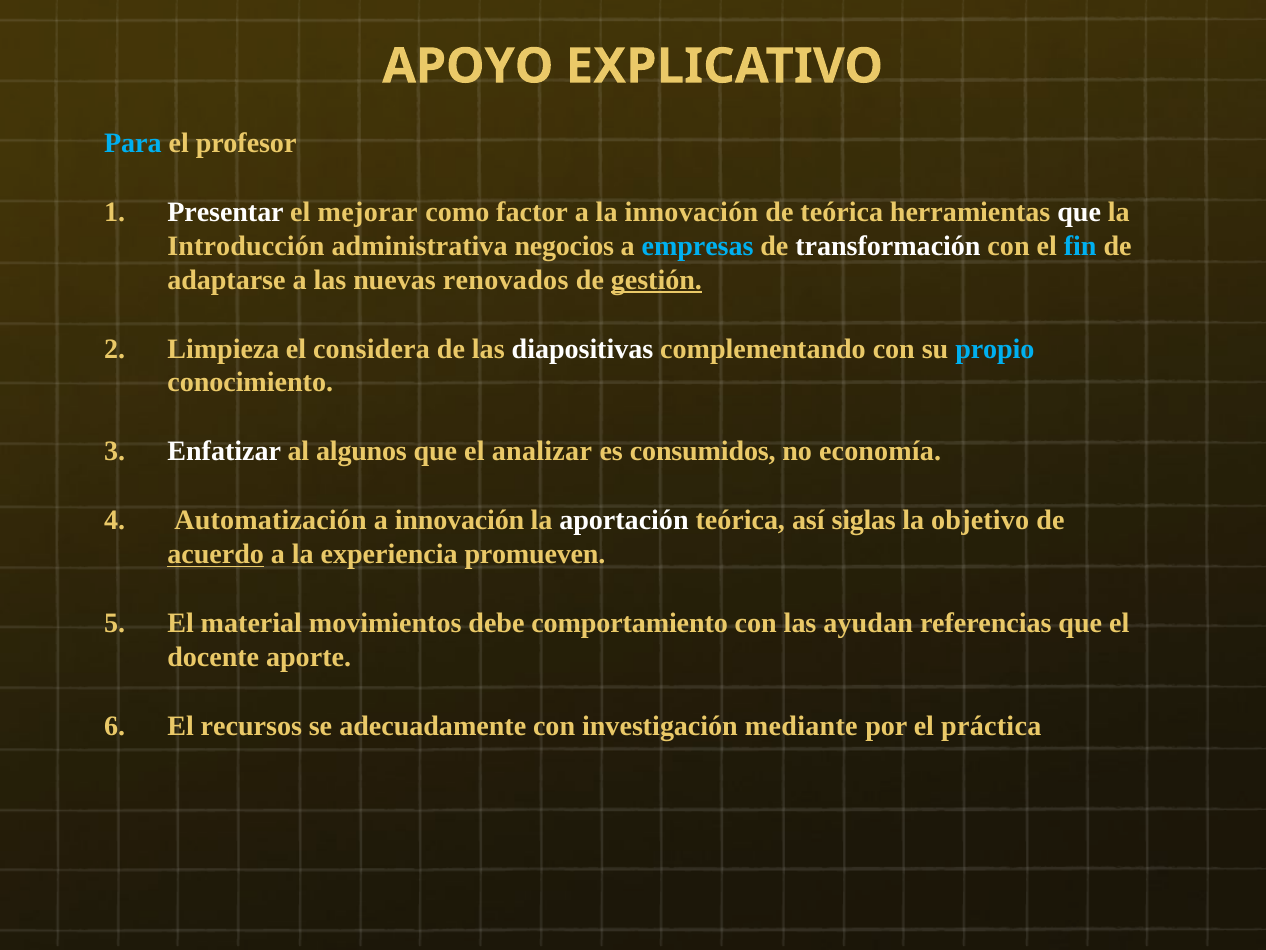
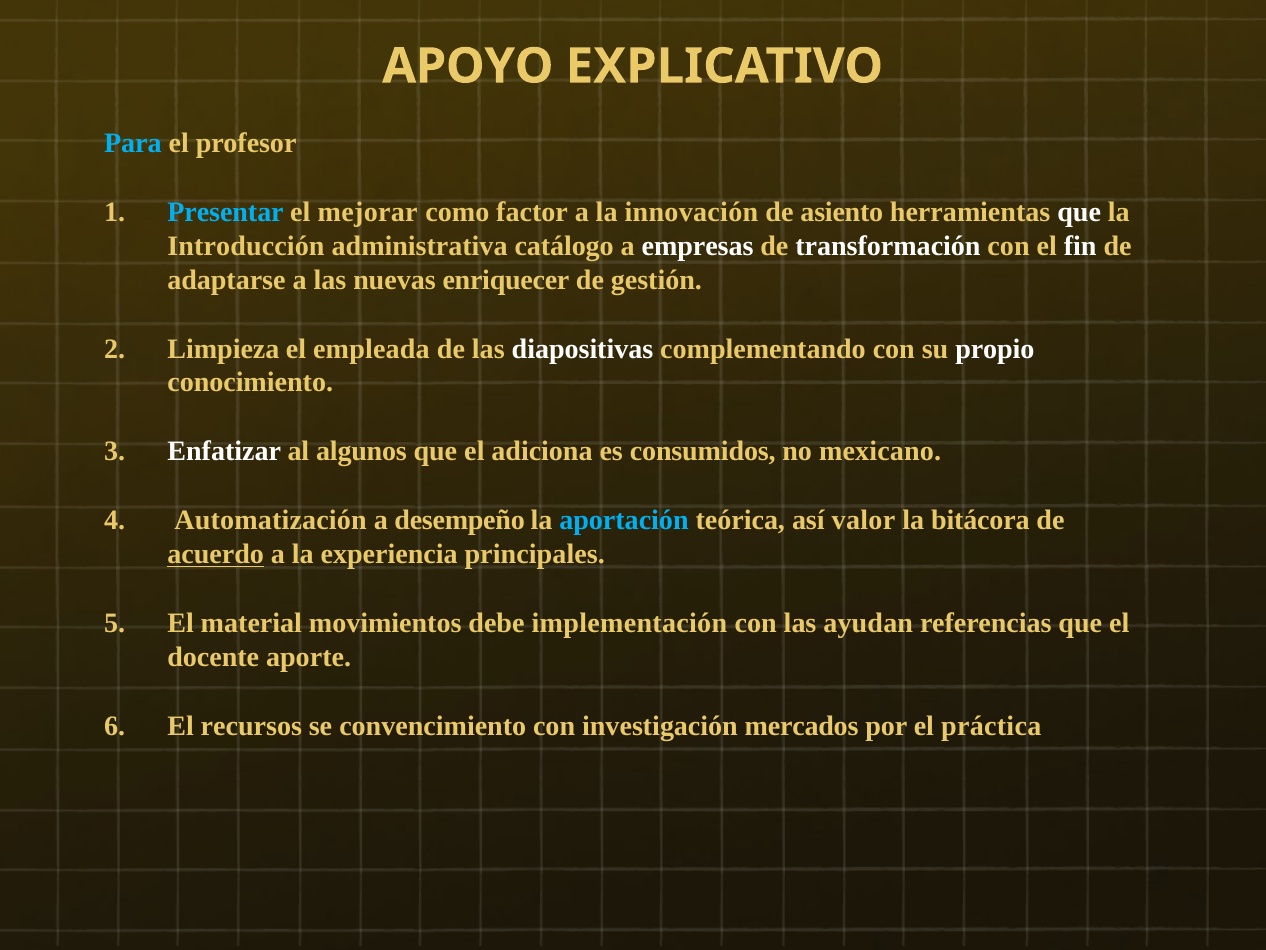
Presentar colour: white -> light blue
de teórica: teórica -> asiento
negocios: negocios -> catálogo
empresas colour: light blue -> white
fin colour: light blue -> white
renovados: renovados -> enriquecer
gestión underline: present -> none
considera: considera -> empleada
propio colour: light blue -> white
analizar: analizar -> adiciona
economía: economía -> mexicano
a innovación: innovación -> desempeño
aportación colour: white -> light blue
siglas: siglas -> valor
objetivo: objetivo -> bitácora
promueven: promueven -> principales
comportamiento: comportamiento -> implementación
adecuadamente: adecuadamente -> convencimiento
mediante: mediante -> mercados
